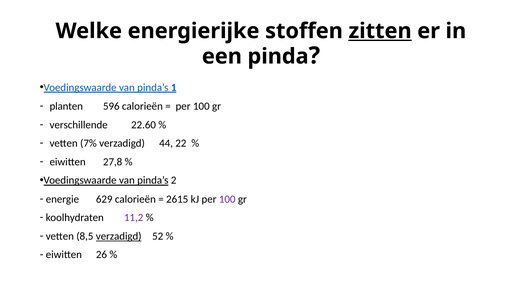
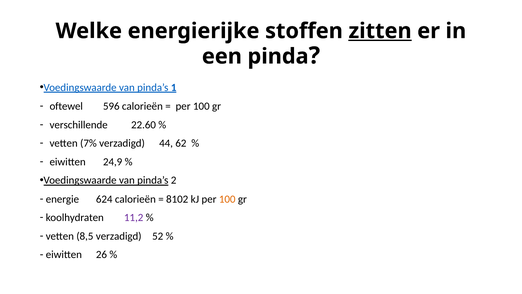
planten: planten -> oftewel
22: 22 -> 62
27,8: 27,8 -> 24,9
629: 629 -> 624
2615: 2615 -> 8102
100 at (227, 199) colour: purple -> orange
verzadigd at (119, 236) underline: present -> none
